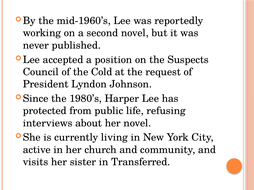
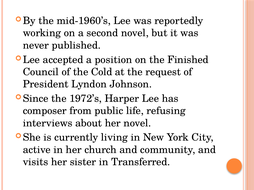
Suspects: Suspects -> Finished
1980’s: 1980’s -> 1972’s
protected: protected -> composer
